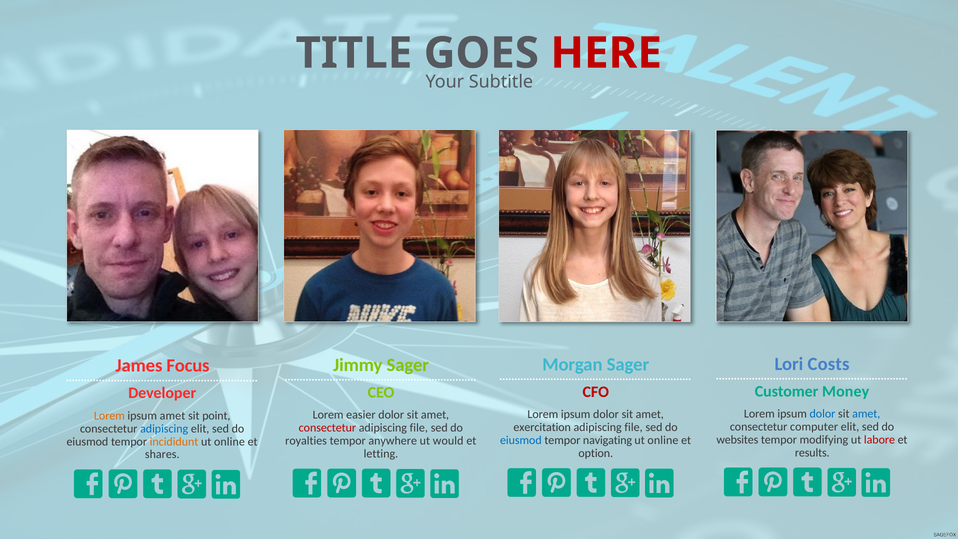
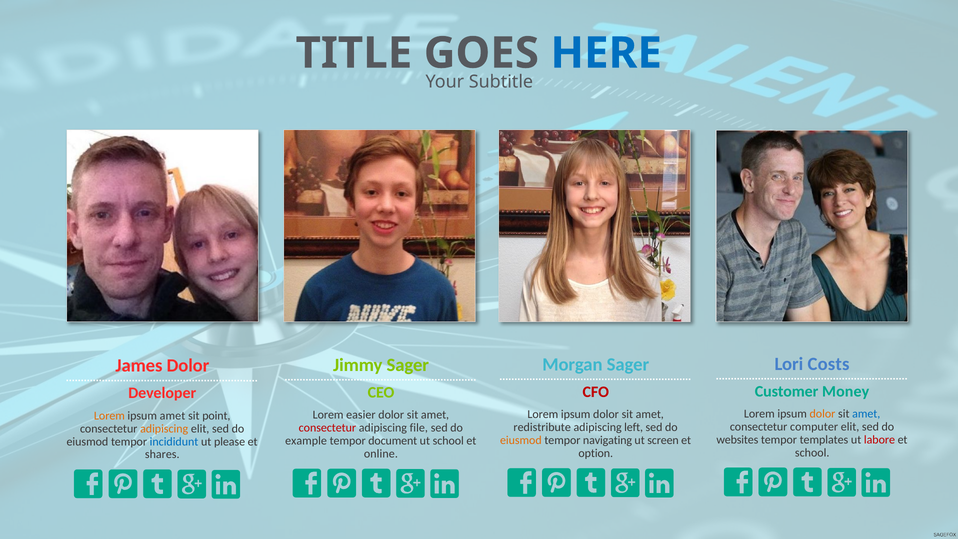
HERE colour: red -> blue
James Focus: Focus -> Dolor
dolor at (822, 414) colour: blue -> orange
exercitation: exercitation -> redistribute
file at (634, 427): file -> left
adipiscing at (164, 429) colour: blue -> orange
modifying: modifying -> templates
eiusmod at (521, 440) colour: blue -> orange
online at (663, 440): online -> screen
royalties: royalties -> example
anywhere: anywhere -> document
ut would: would -> school
incididunt colour: orange -> blue
online at (229, 441): online -> please
results at (812, 453): results -> school
letting: letting -> online
